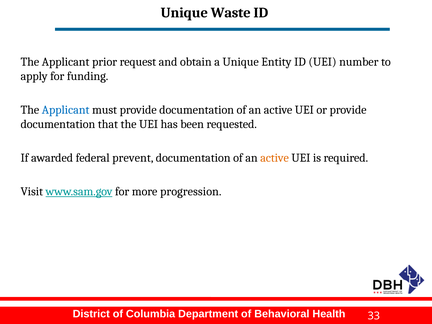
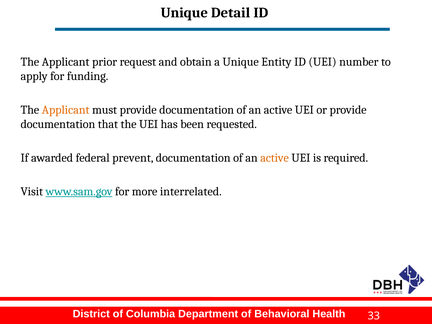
Waste: Waste -> Detail
Applicant at (66, 110) colour: blue -> orange
progression: progression -> interrelated
